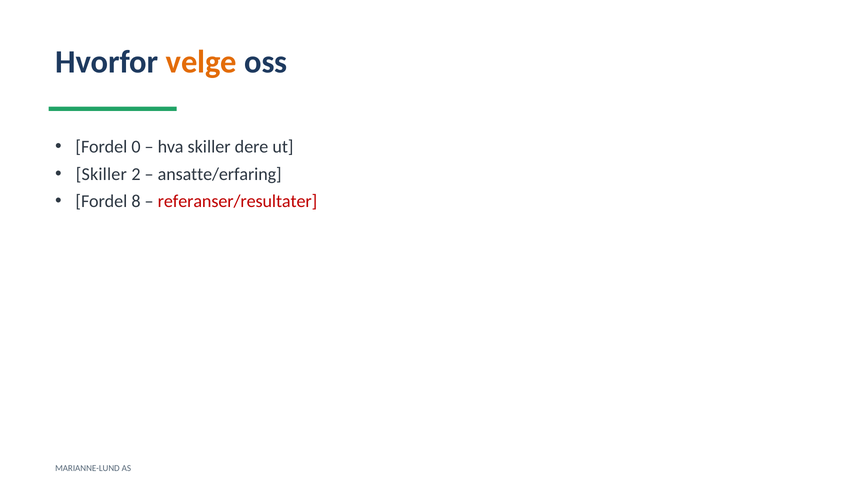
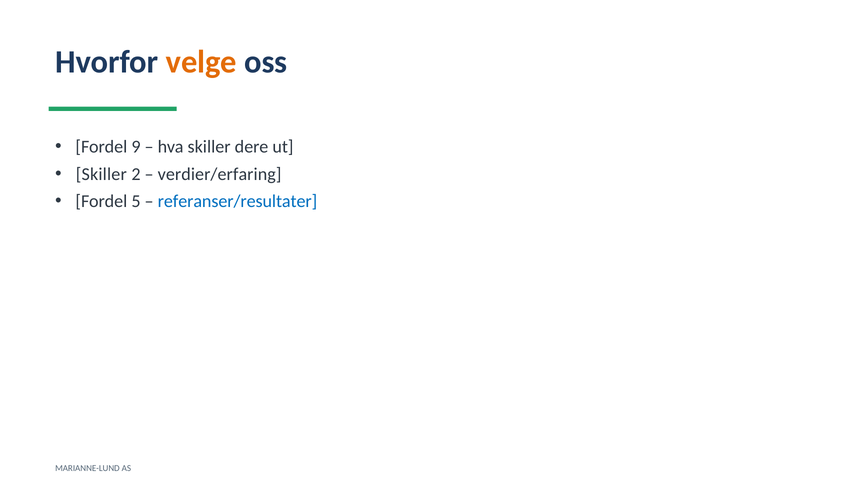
0: 0 -> 9
ansatte/erfaring: ansatte/erfaring -> verdier/erfaring
8: 8 -> 5
referanser/resultater colour: red -> blue
